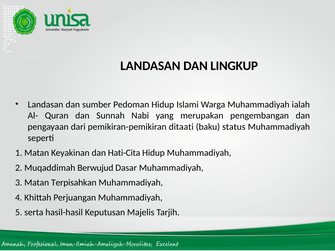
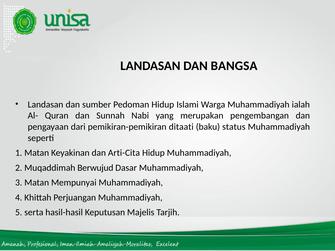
LINGKUP: LINGKUP -> BANGSA
Hati-Cita: Hati-Cita -> Arti-Cita
Terpisahkan: Terpisahkan -> Mempunyai
